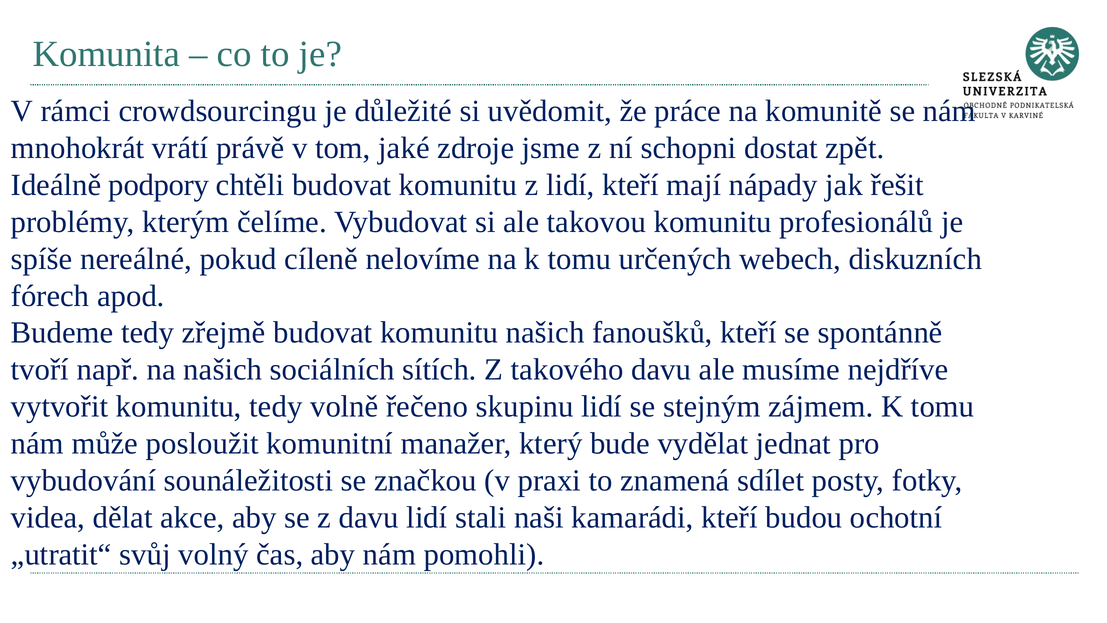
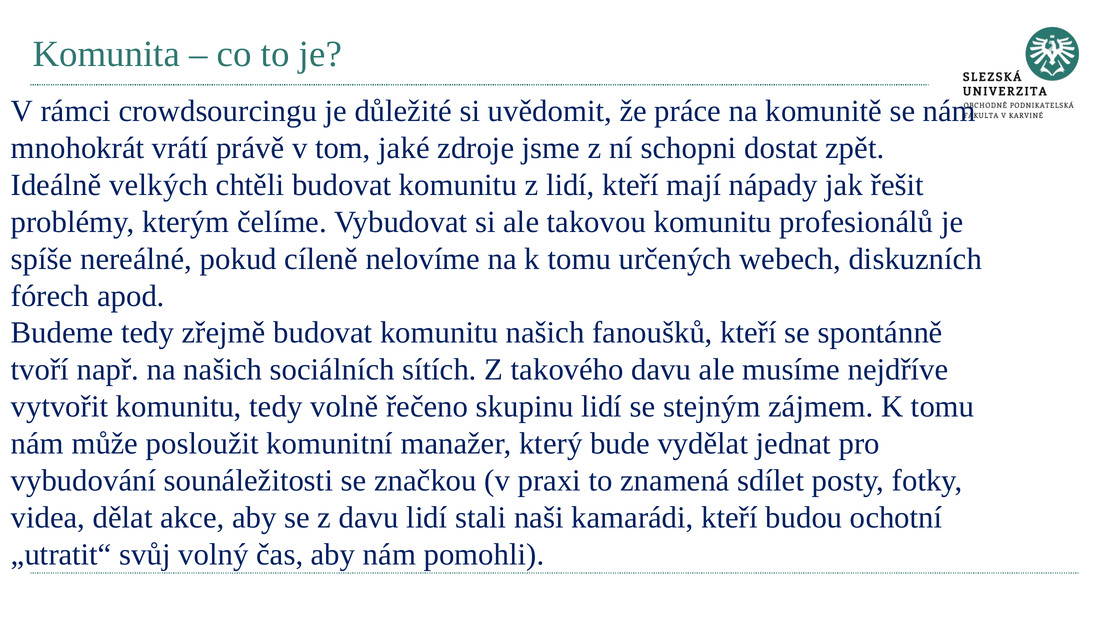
podpory: podpory -> velkých
